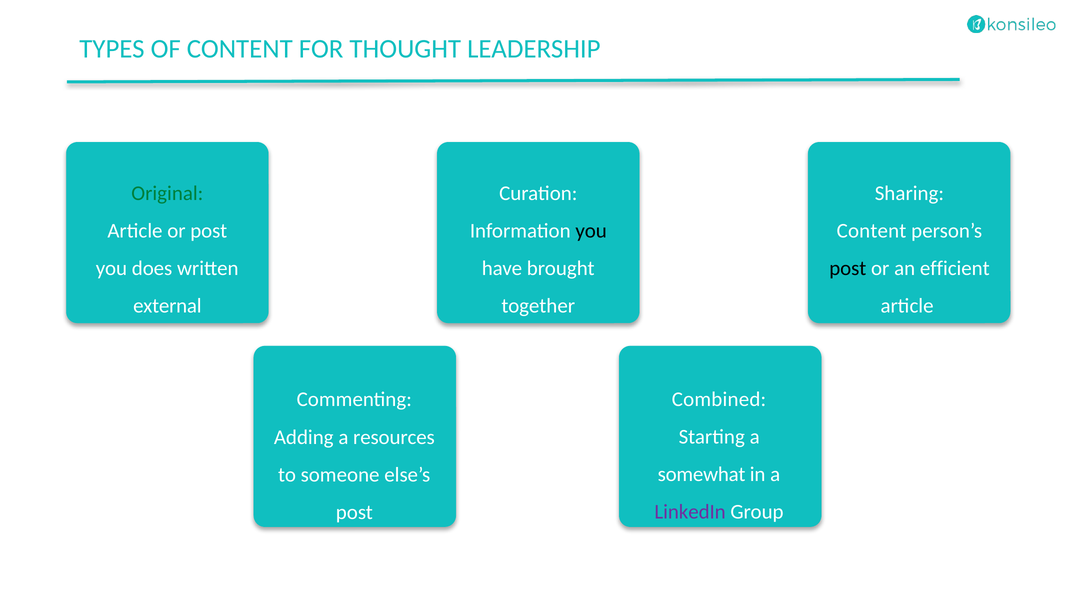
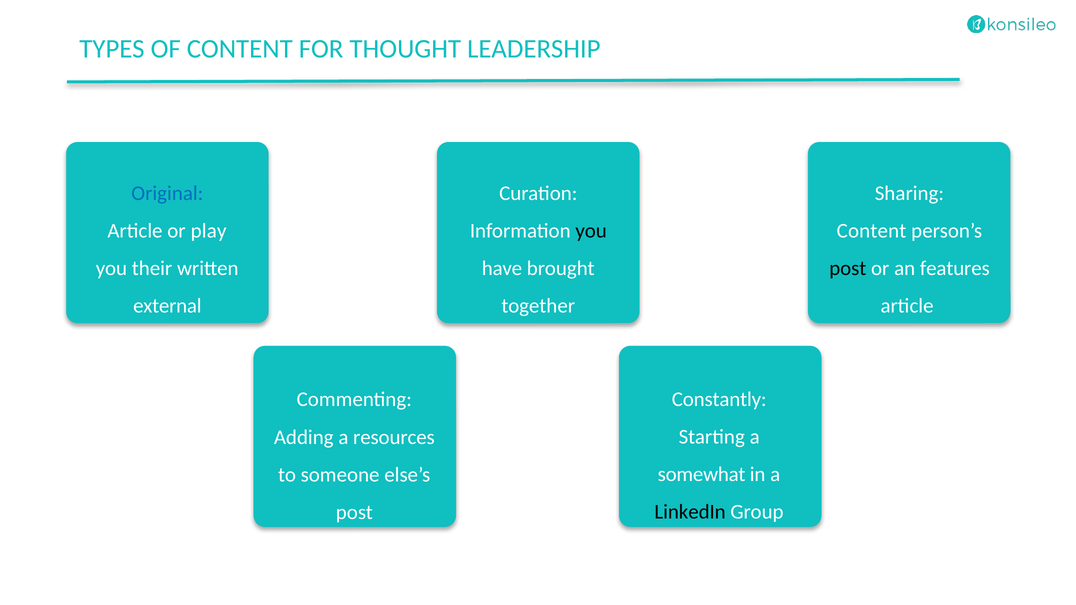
Original colour: green -> blue
or post: post -> play
does: does -> their
efficient: efficient -> features
Combined: Combined -> Constantly
LinkedIn colour: purple -> black
